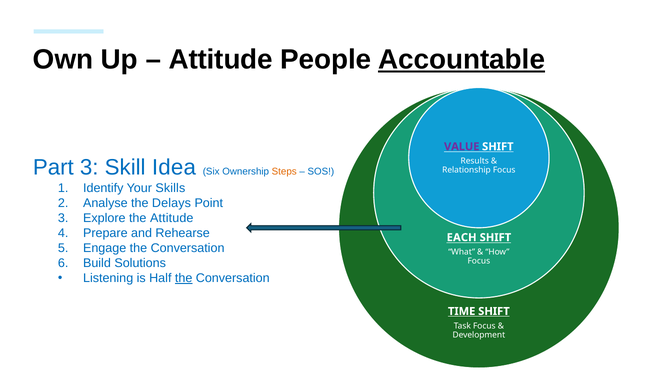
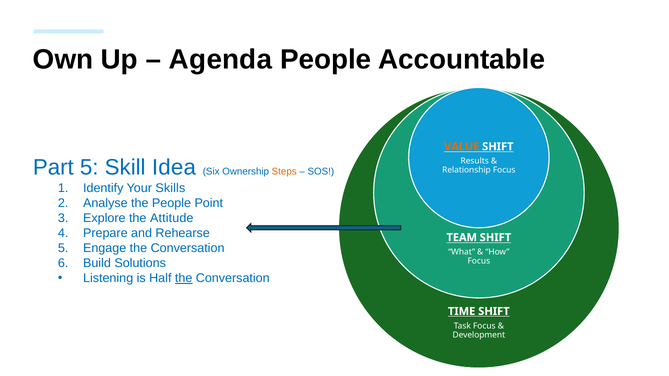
Attitude at (221, 60): Attitude -> Agenda
Accountable underline: present -> none
VALUE colour: purple -> orange
Part 3: 3 -> 5
the Delays: Delays -> People
EACH: EACH -> TEAM
